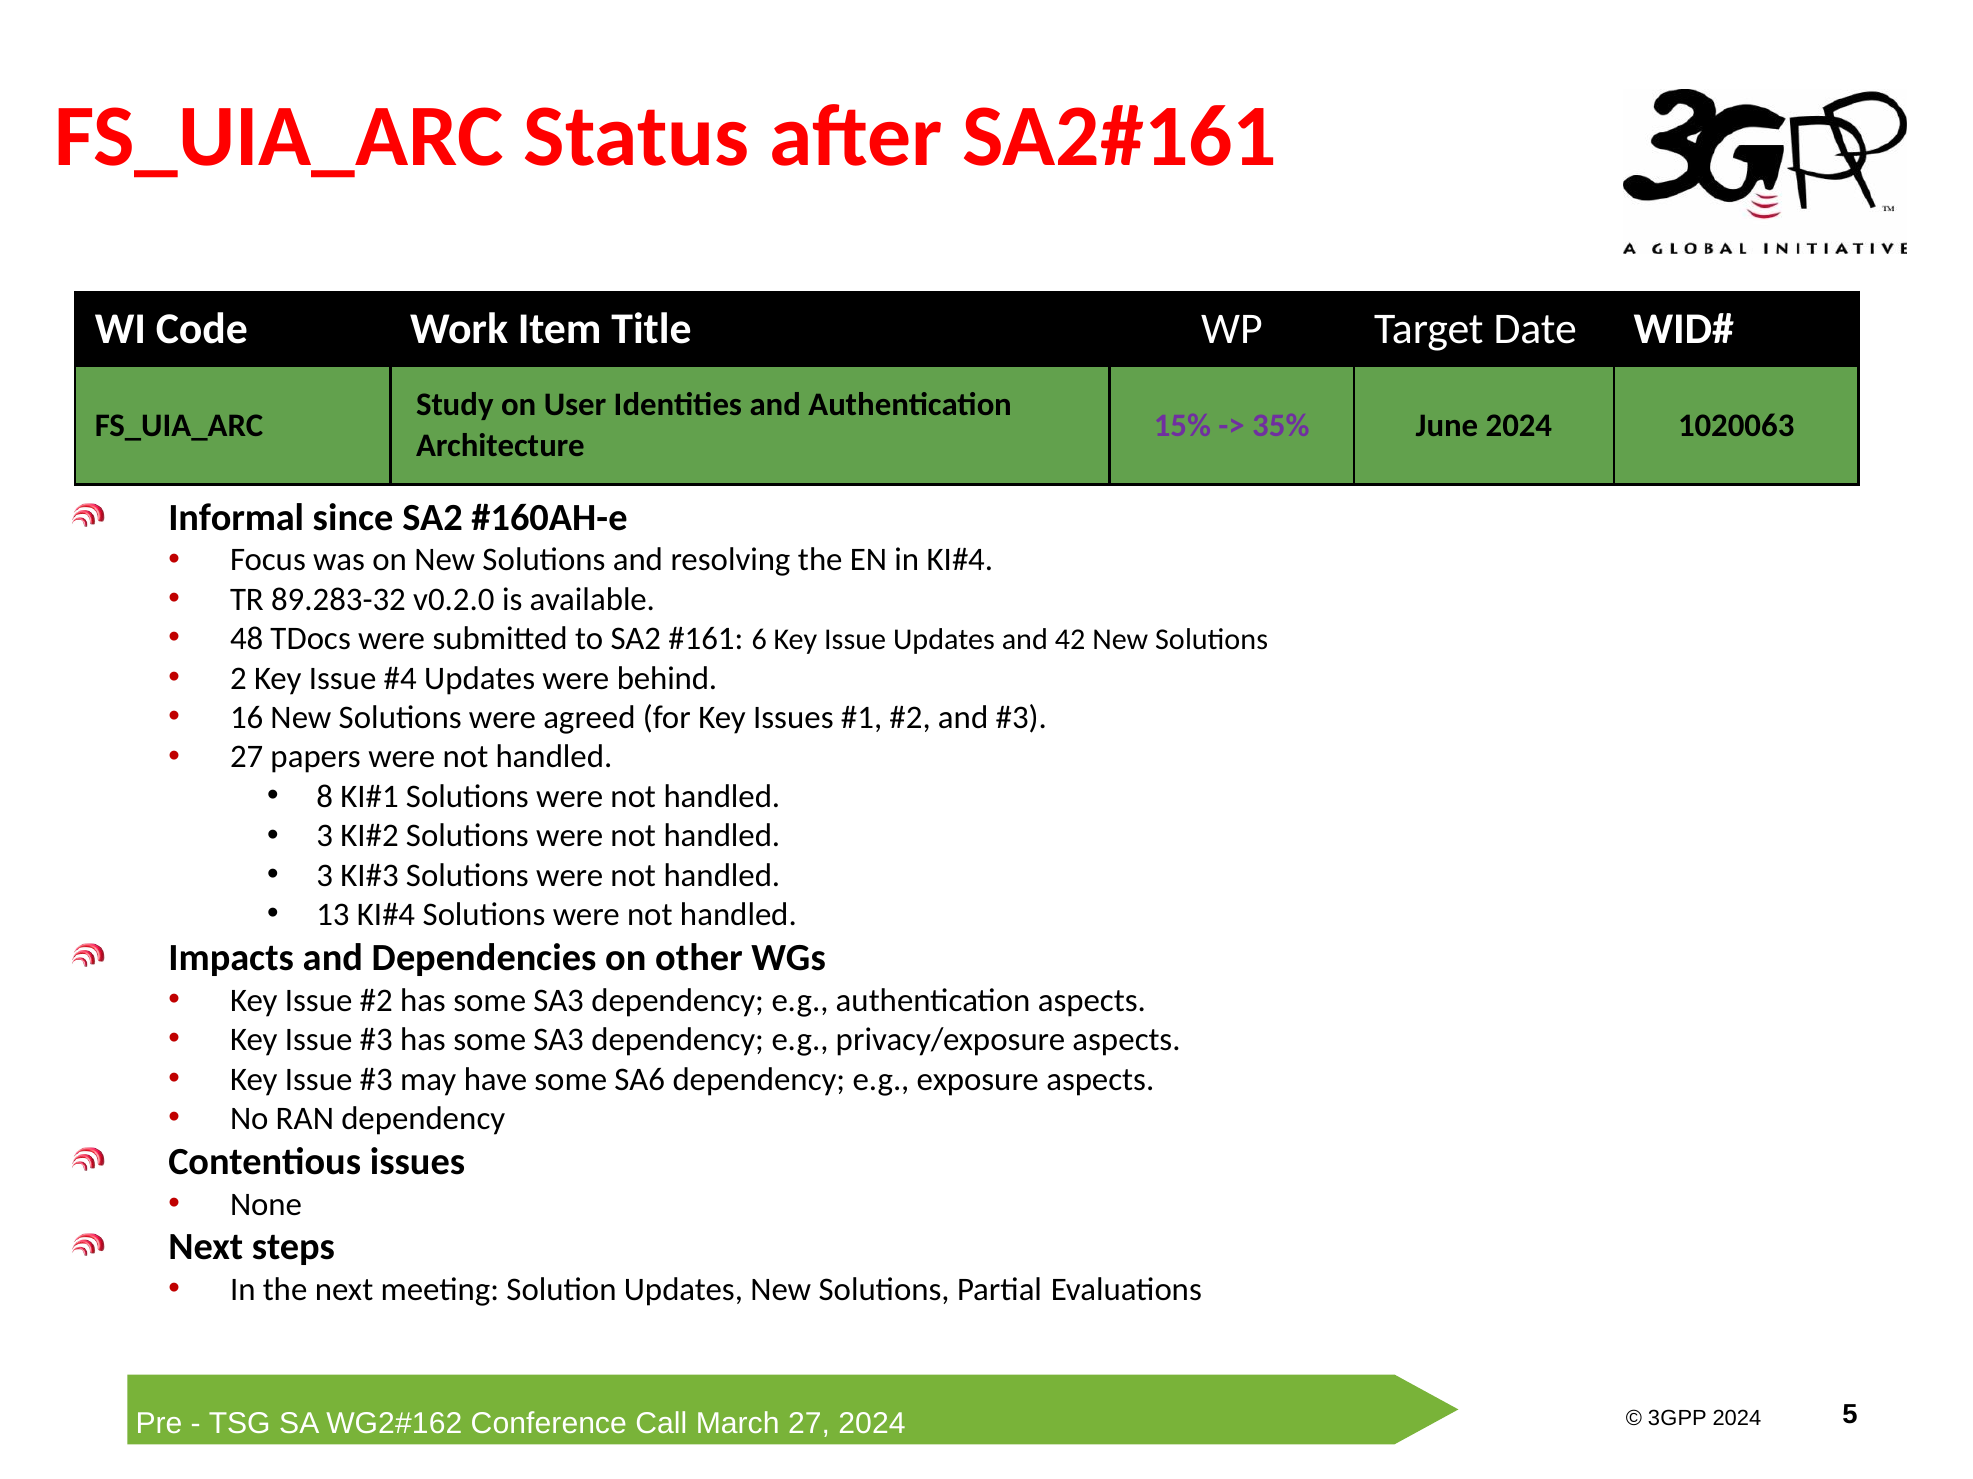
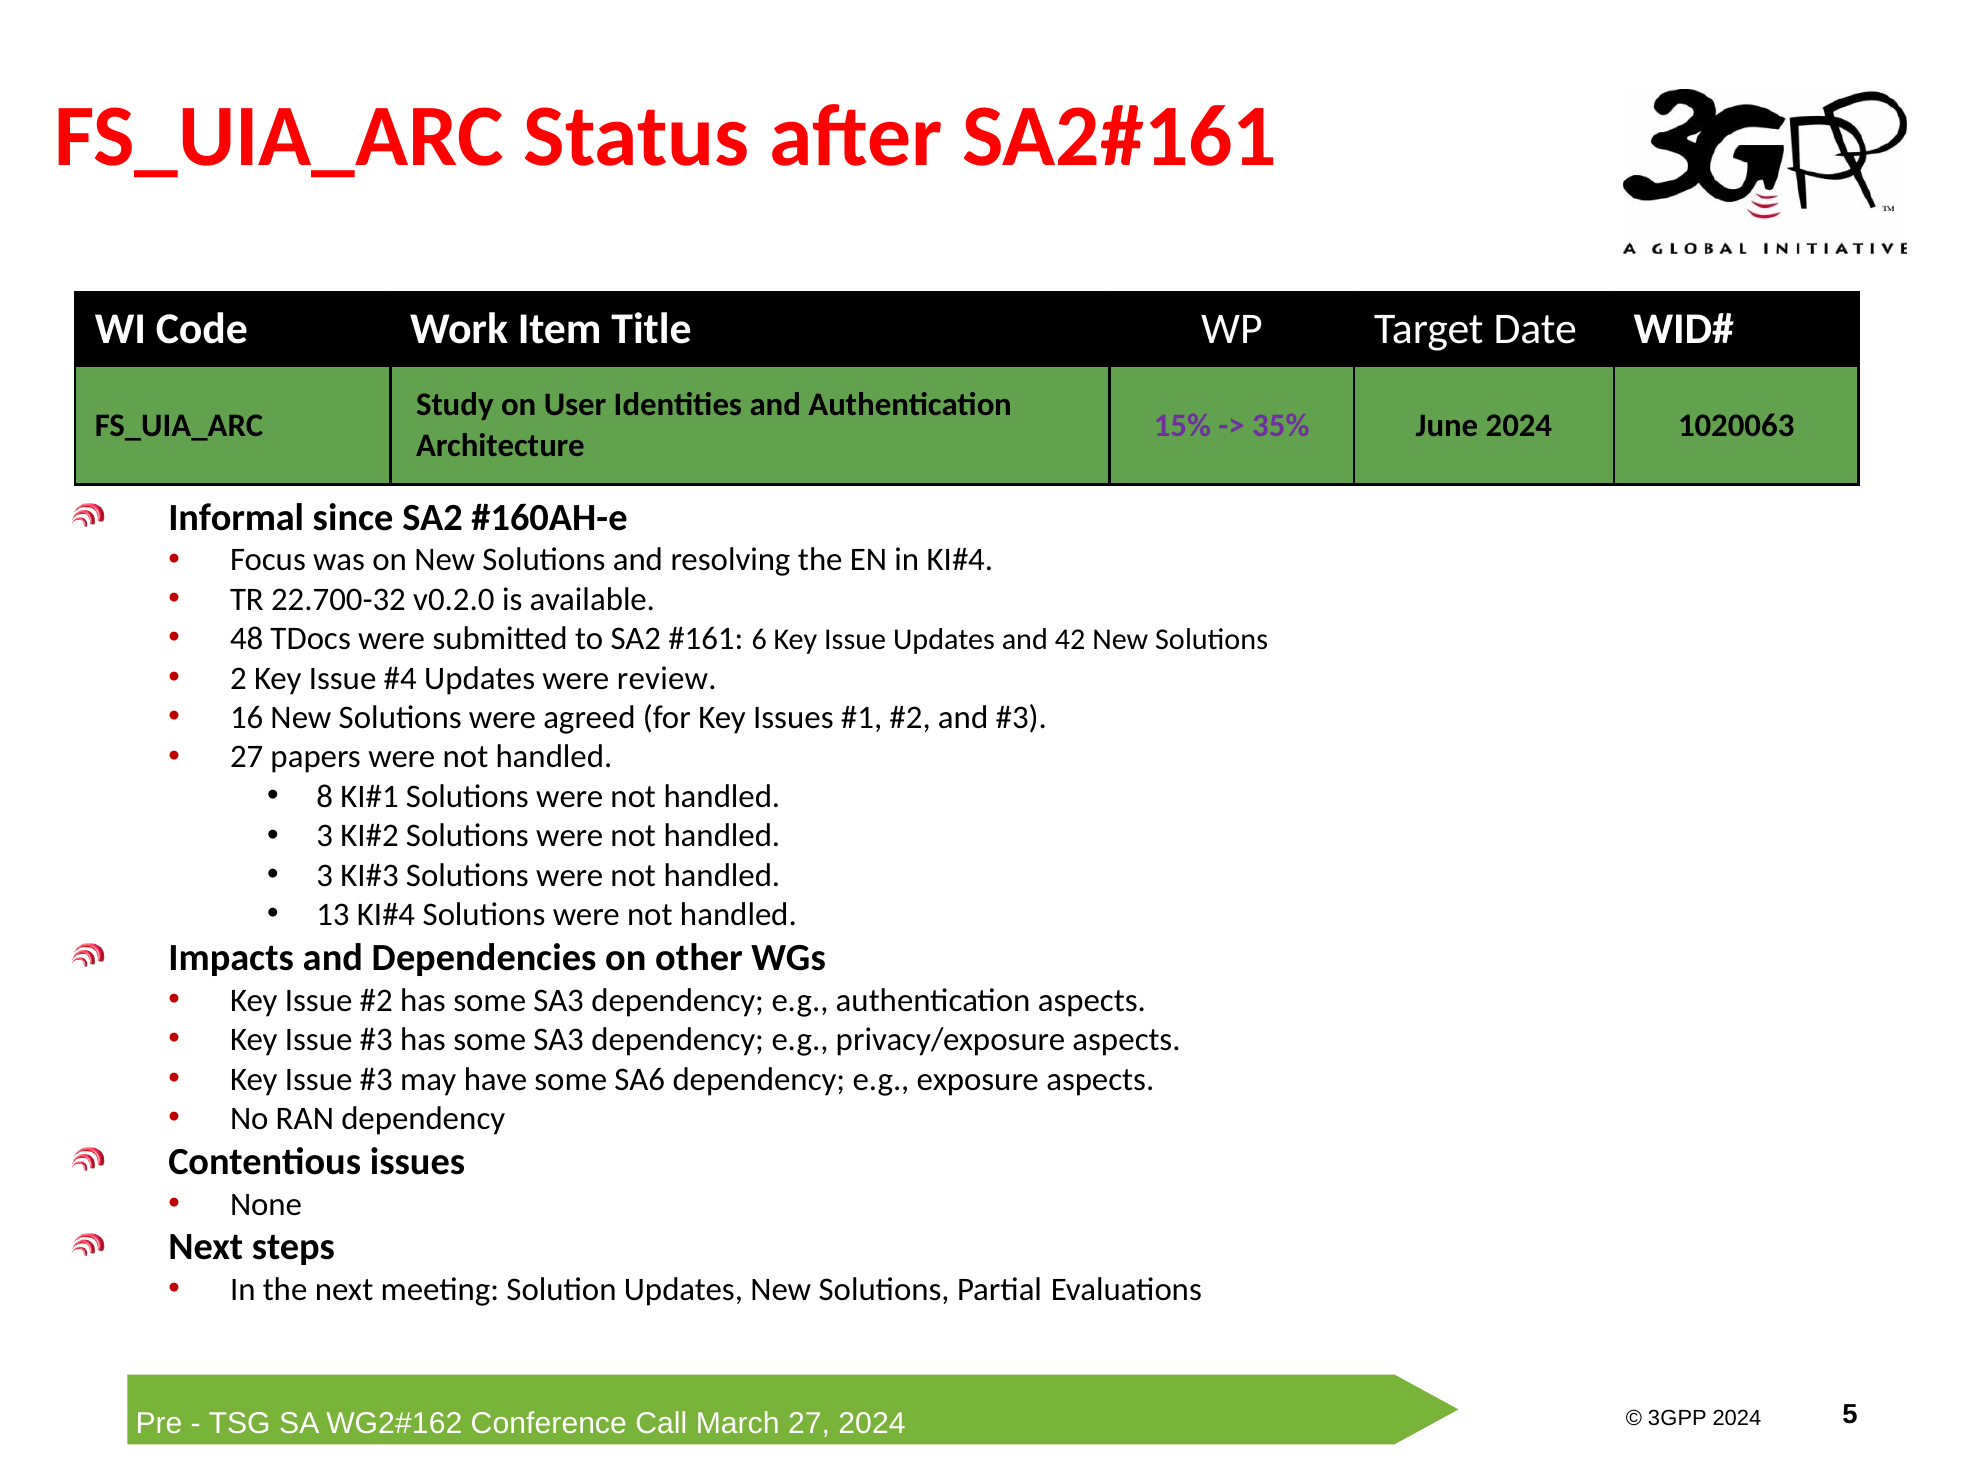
89.283-32: 89.283-32 -> 22.700-32
behind: behind -> review
